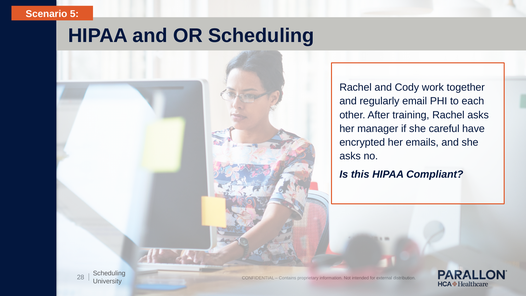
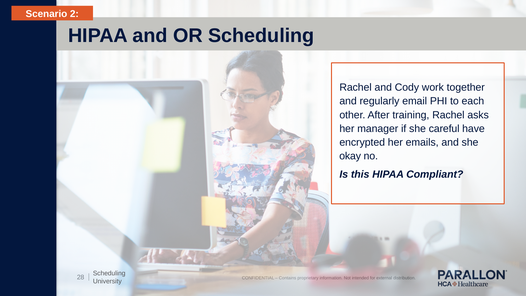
5: 5 -> 2
asks at (350, 156): asks -> okay
